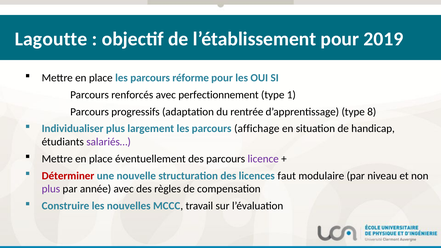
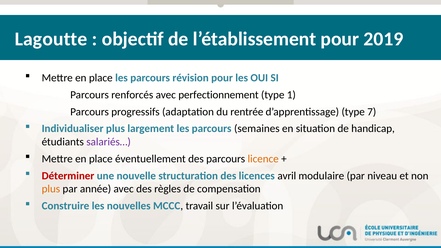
réforme: réforme -> révision
8: 8 -> 7
affichage: affichage -> semaines
licence colour: purple -> orange
faut: faut -> avril
plus at (51, 189) colour: purple -> orange
